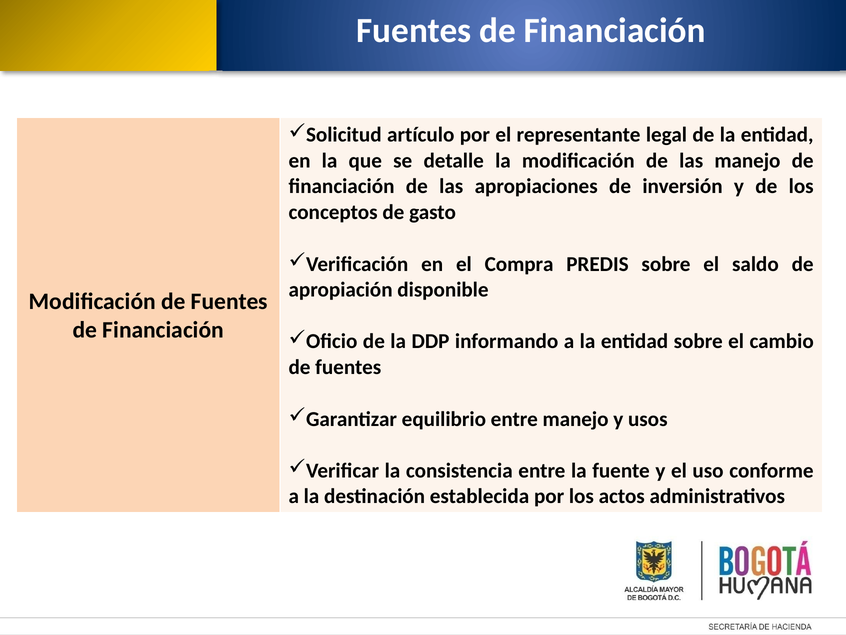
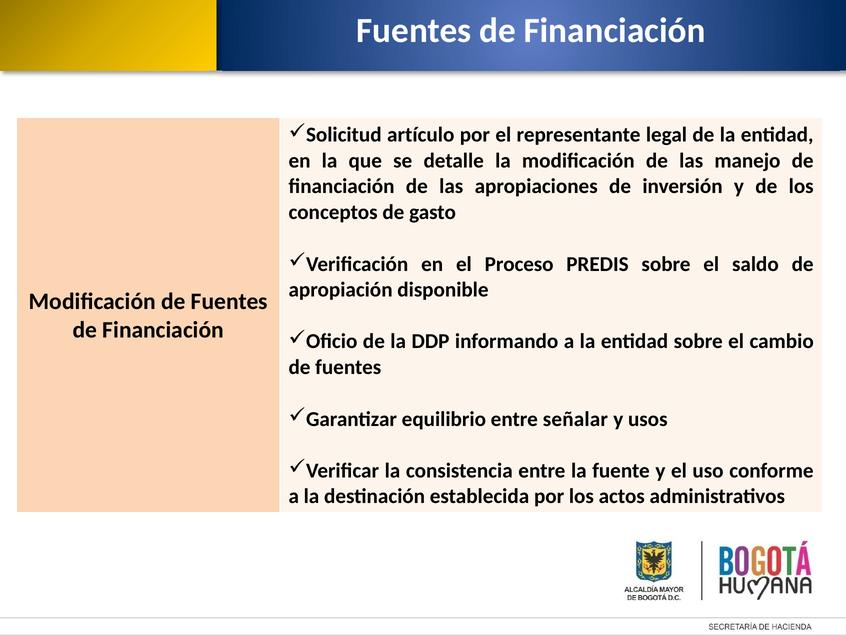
Compra: Compra -> Proceso
entre manejo: manejo -> señalar
